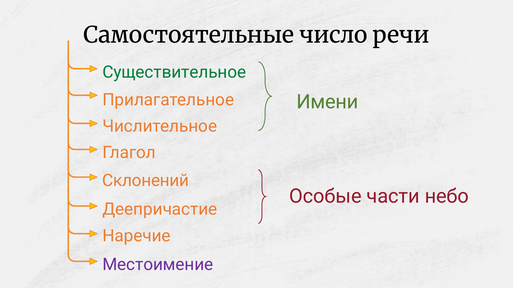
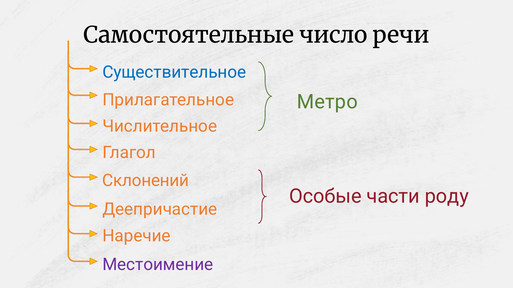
Существительное colour: green -> blue
Имени: Имени -> Метро
небо: небо -> роду
